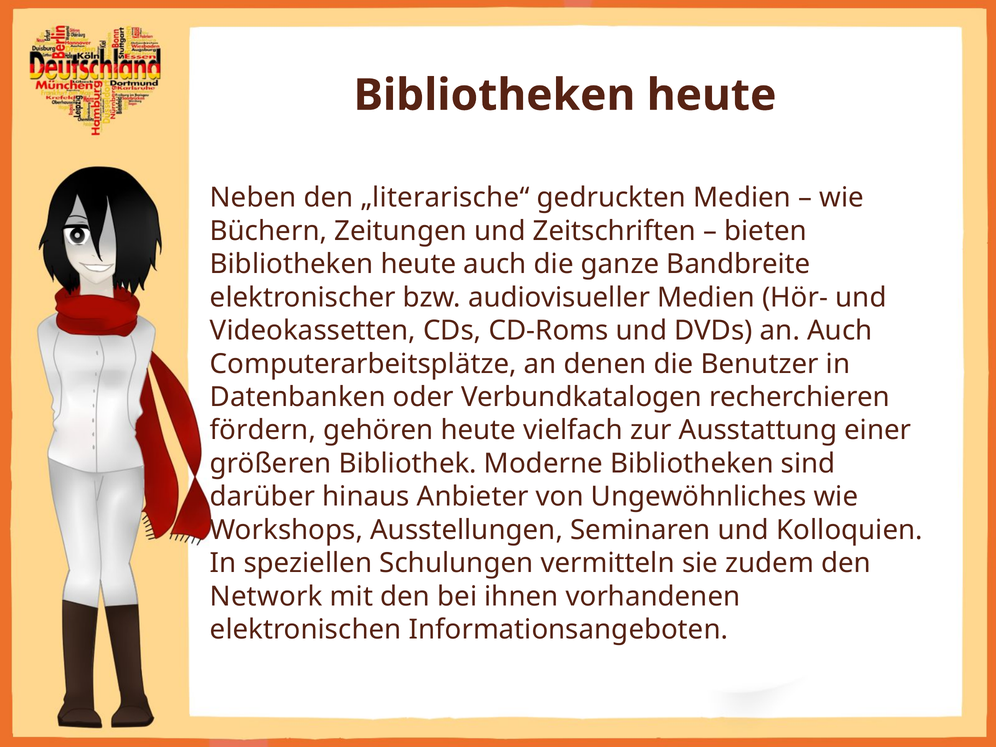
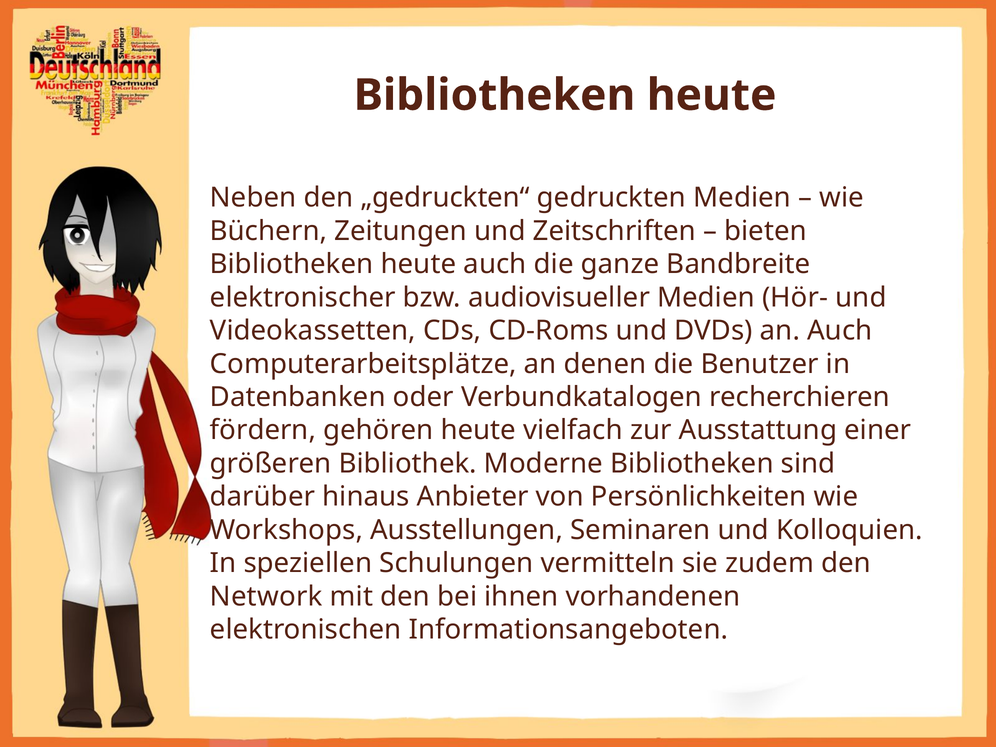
„literarische“: „literarische“ -> „gedruckten“
Ungewöhnliches: Ungewöhnliches -> Persönlichkeiten
